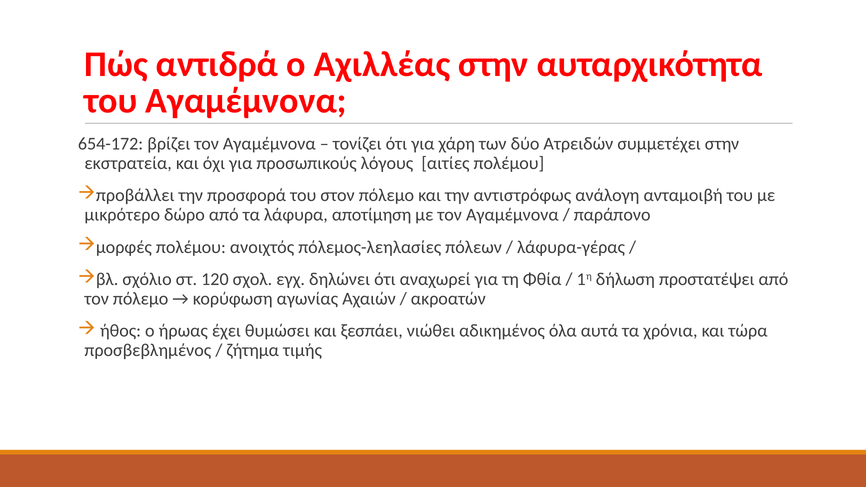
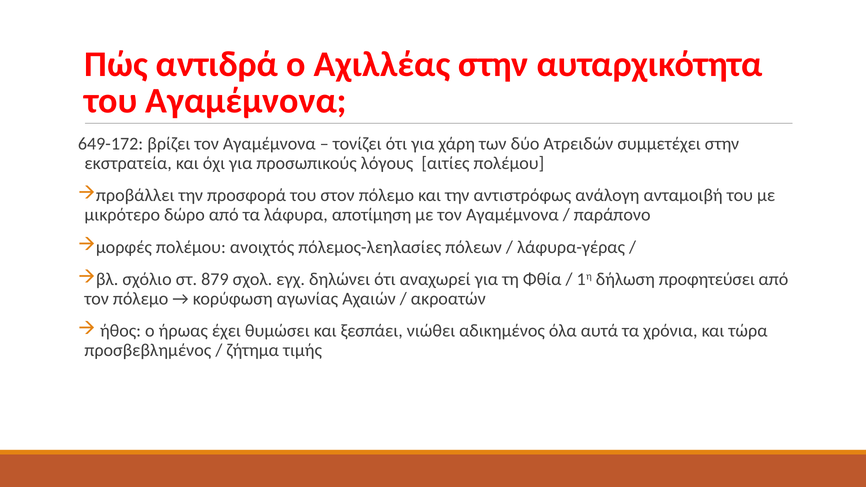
654-172: 654-172 -> 649-172
120: 120 -> 879
προστατέψει: προστατέψει -> προφητεύσει
